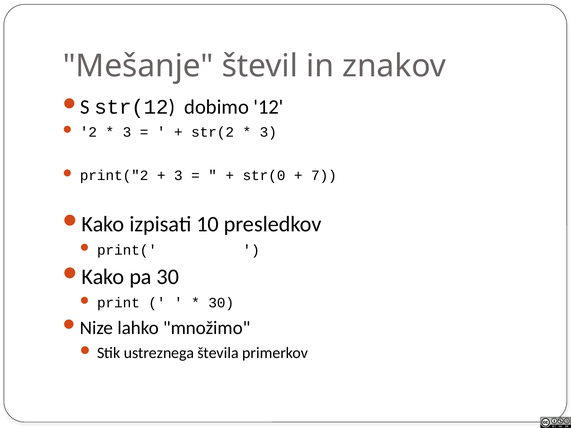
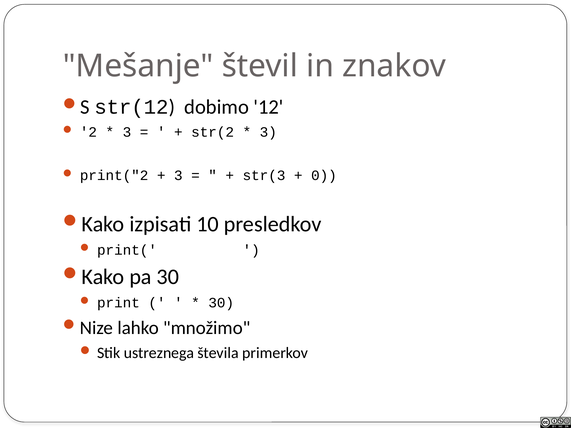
str(0: str(0 -> str(3
7: 7 -> 0
